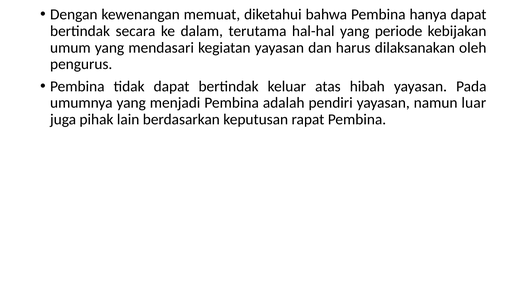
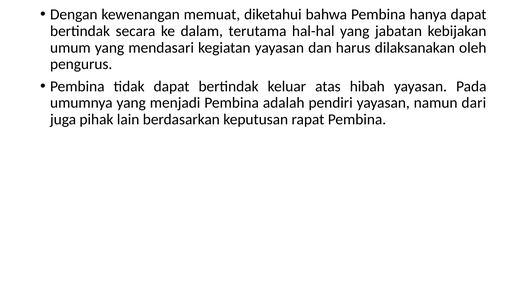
periode: periode -> jabatan
luar: luar -> dari
